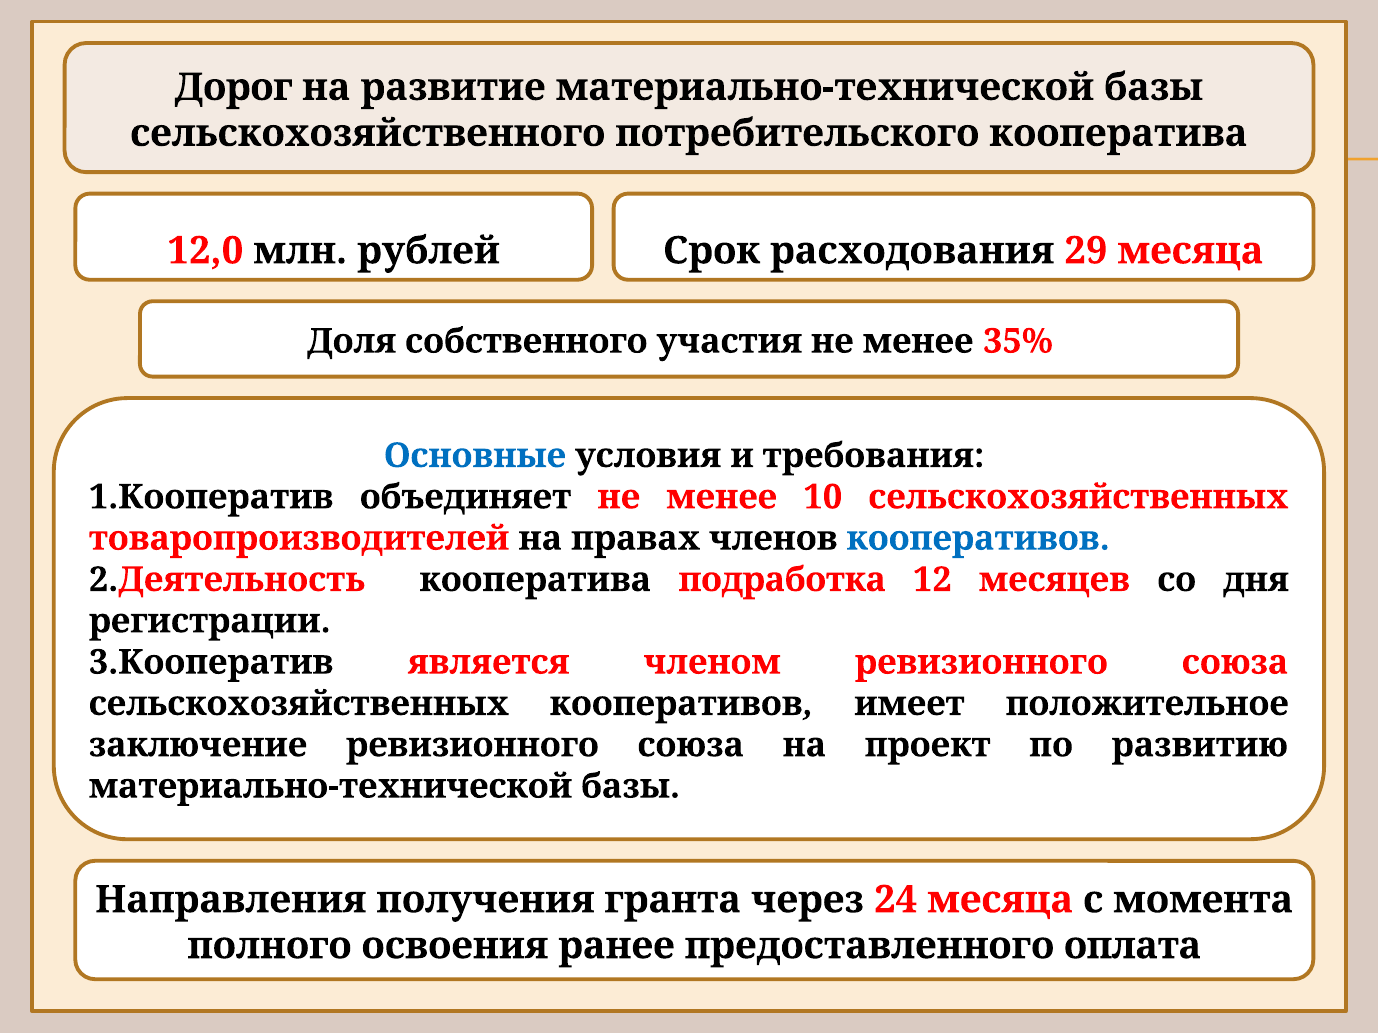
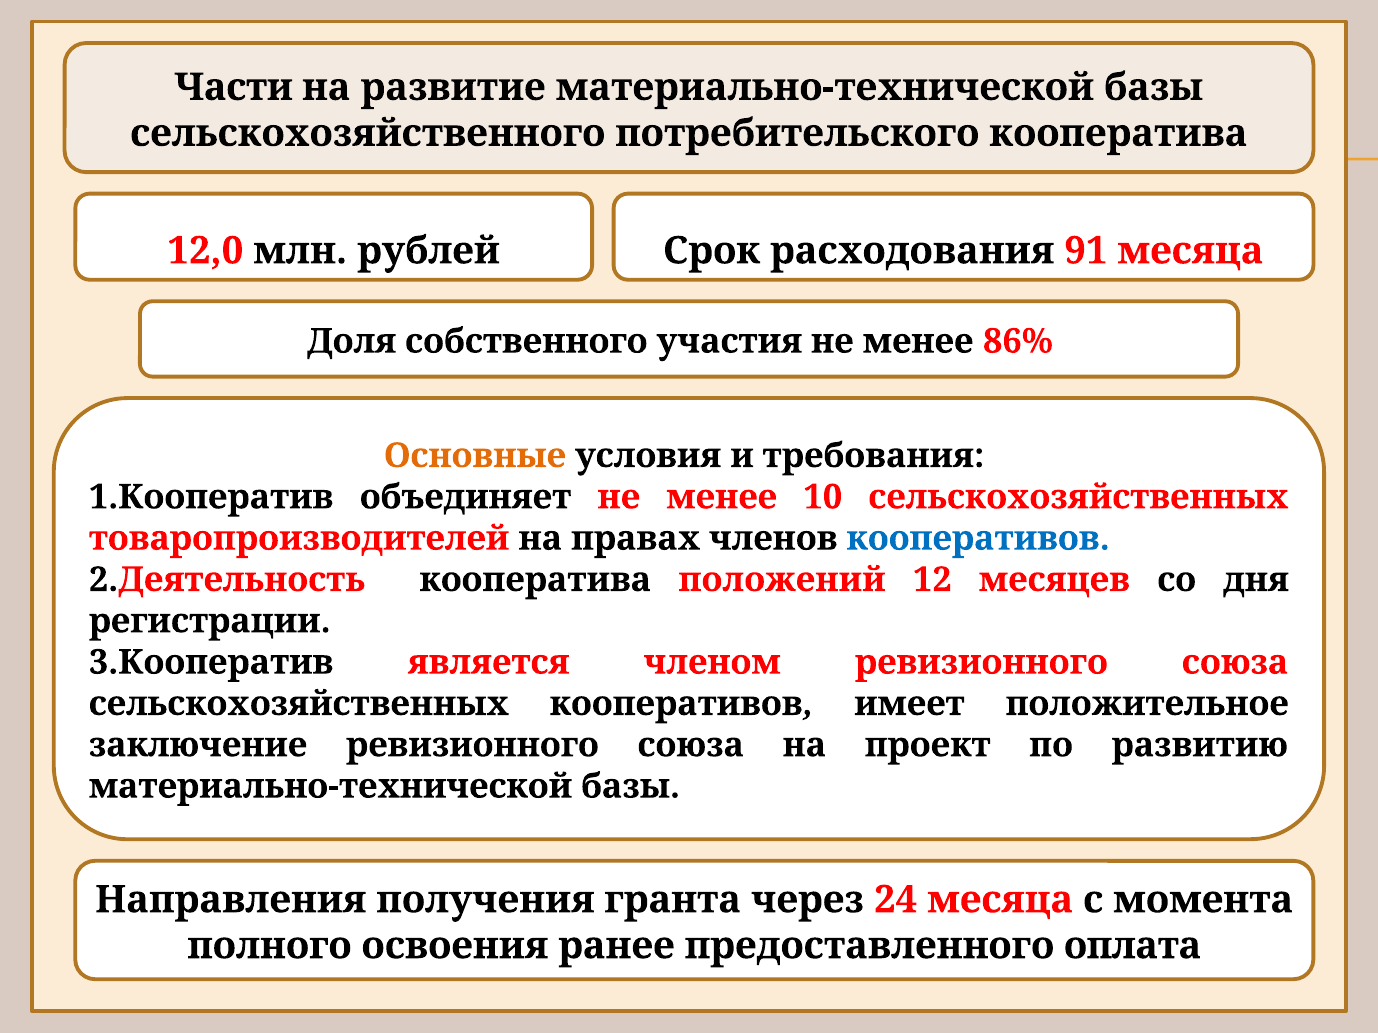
Дорог: Дорог -> Части
29: 29 -> 91
35%: 35% -> 86%
Основные colour: blue -> orange
подработка: подработка -> положений
